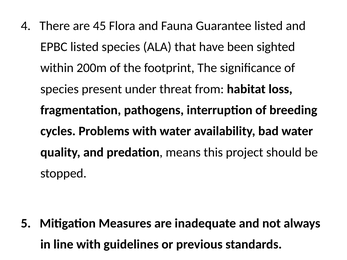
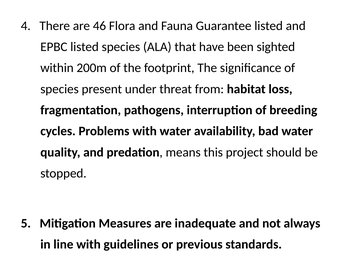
45: 45 -> 46
